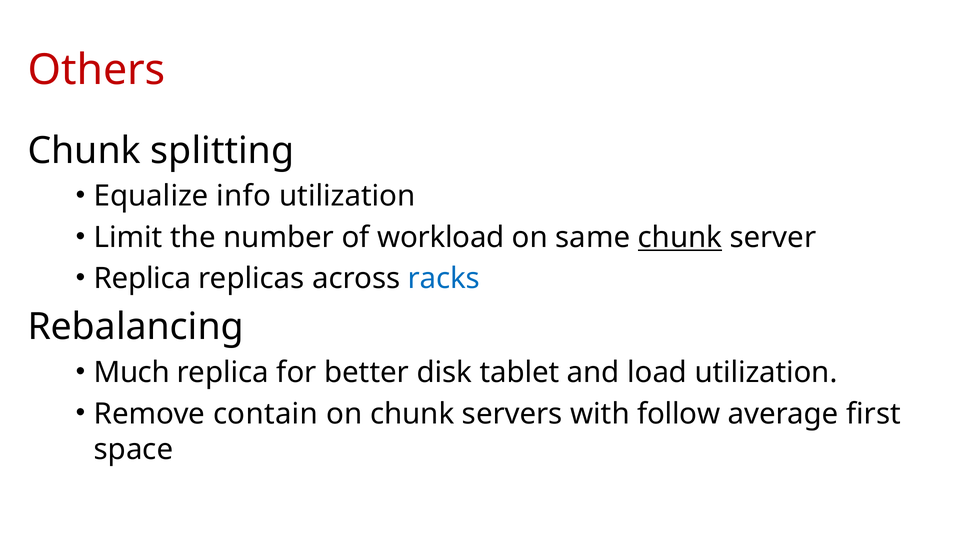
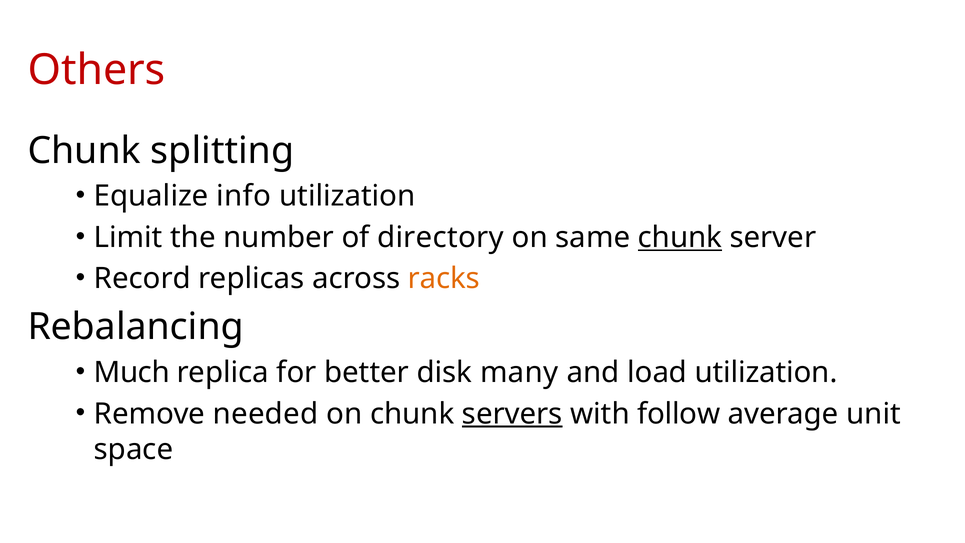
workload: workload -> directory
Replica at (142, 279): Replica -> Record
racks colour: blue -> orange
tablet: tablet -> many
contain: contain -> needed
servers underline: none -> present
first: first -> unit
